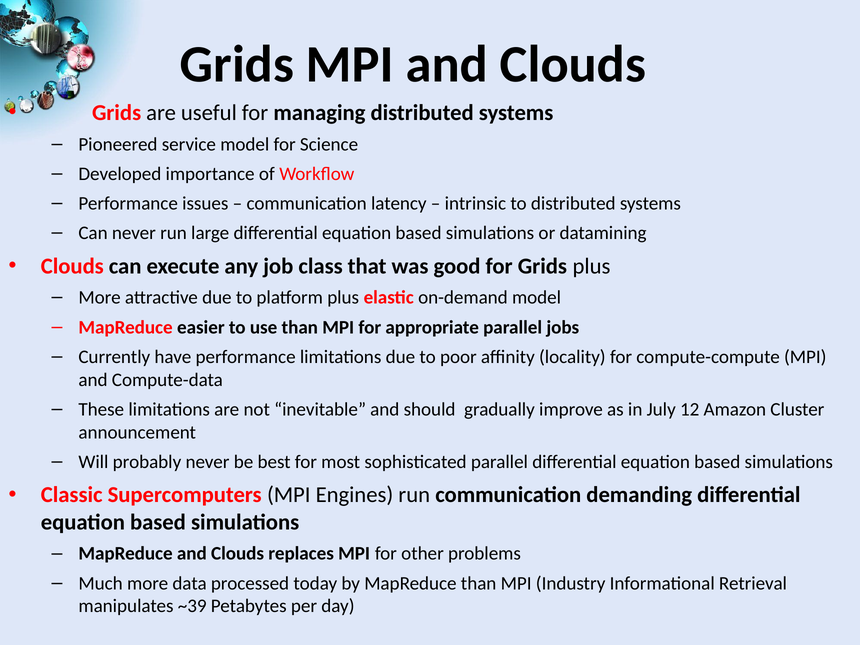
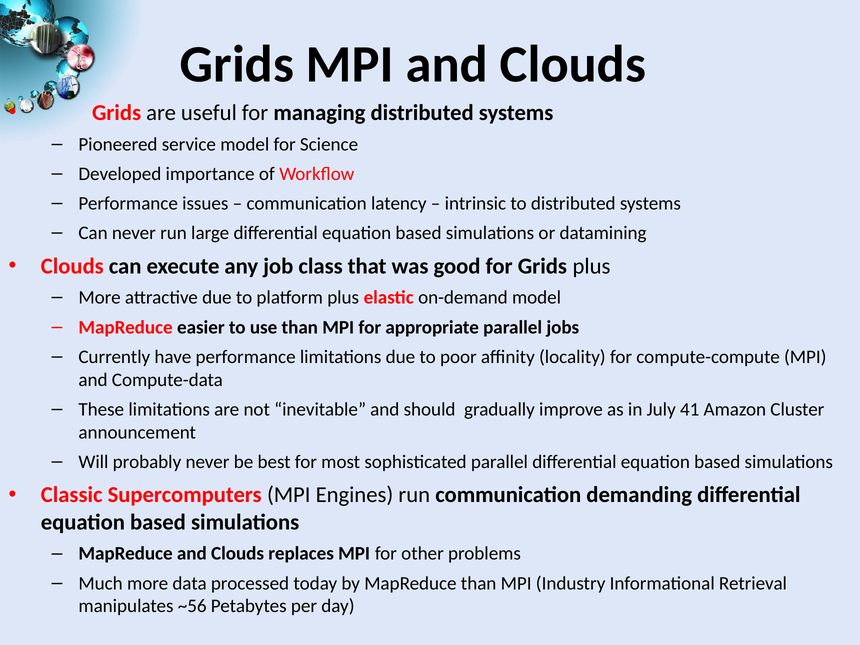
12: 12 -> 41
~39: ~39 -> ~56
